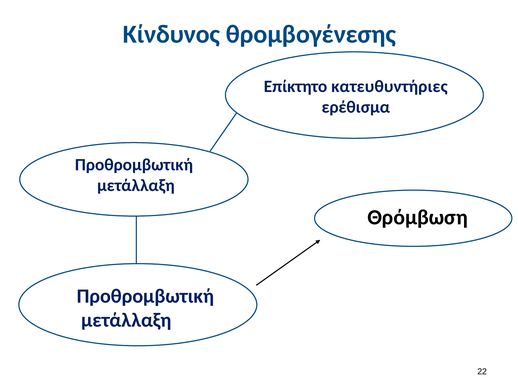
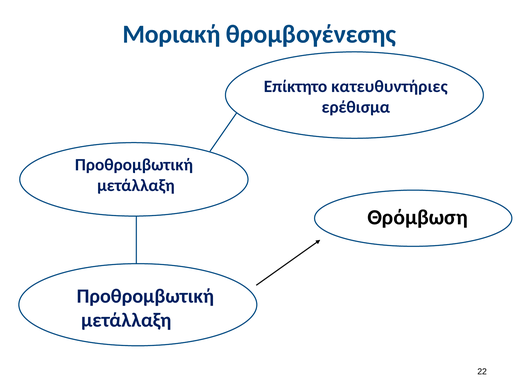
Κίνδυνος: Κίνδυνος -> Μοριακή
